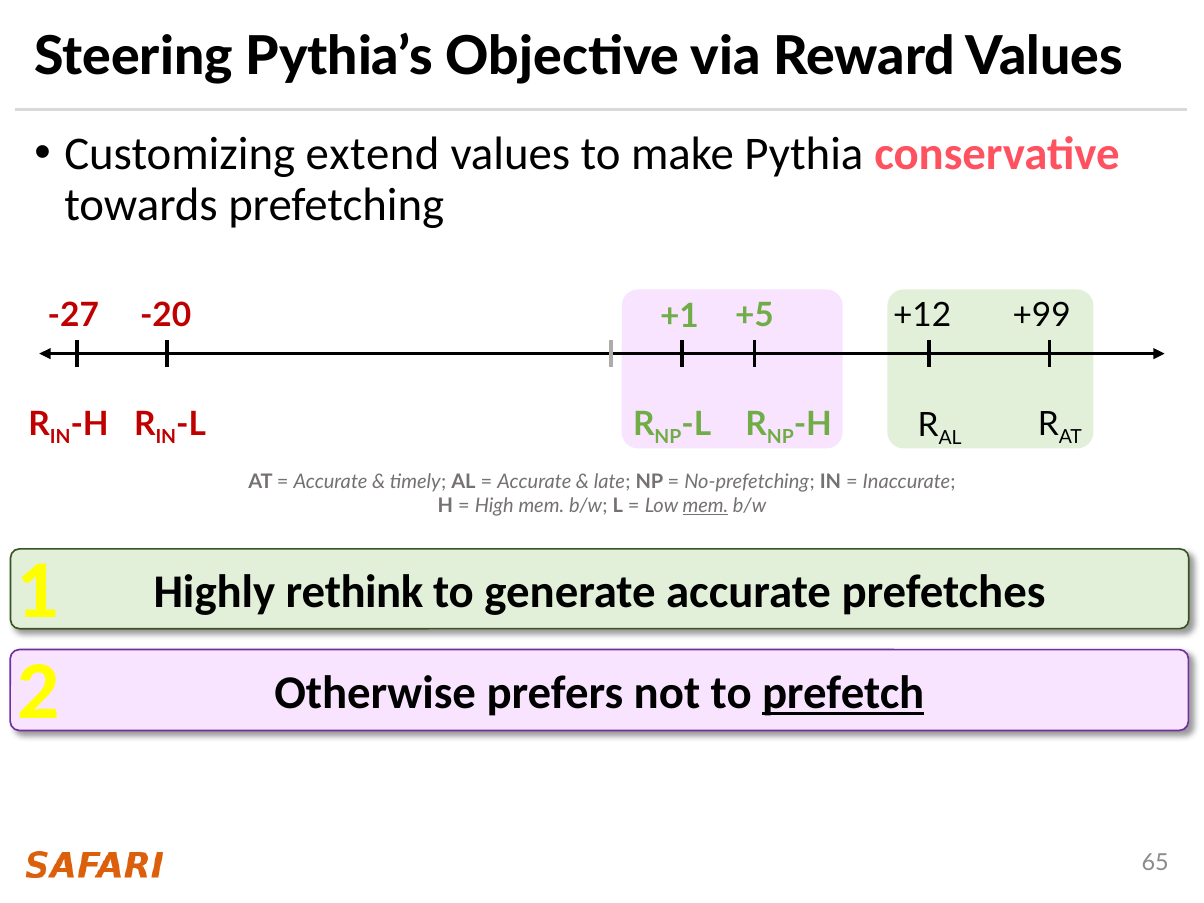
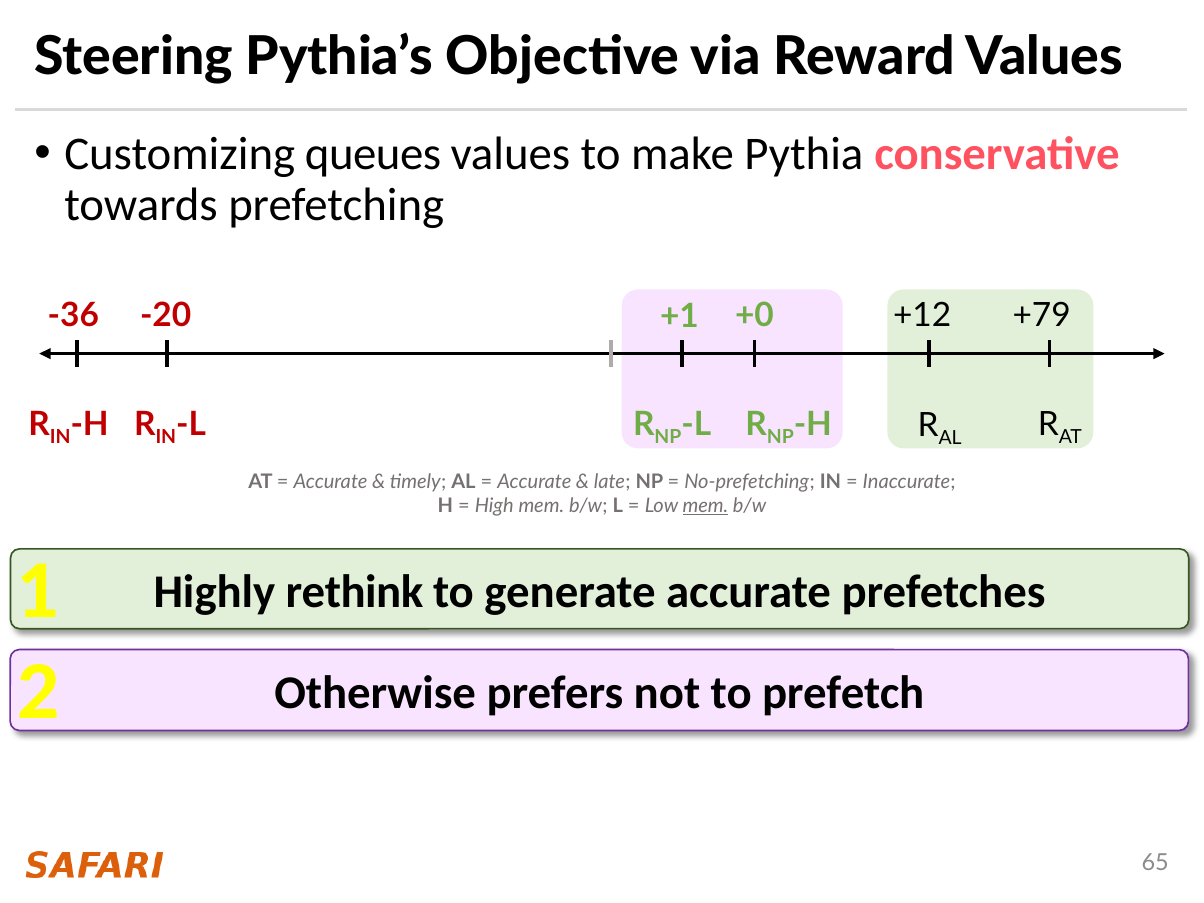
extend: extend -> queues
-27: -27 -> -36
+5: +5 -> +0
+99: +99 -> +79
prefetch underline: present -> none
